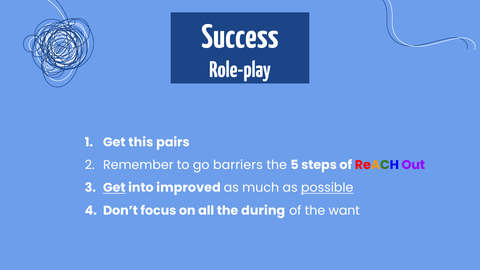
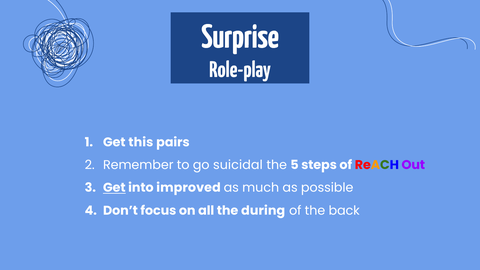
Success: Success -> Surprise
barriers: barriers -> suicidal
possible underline: present -> none
want: want -> back
